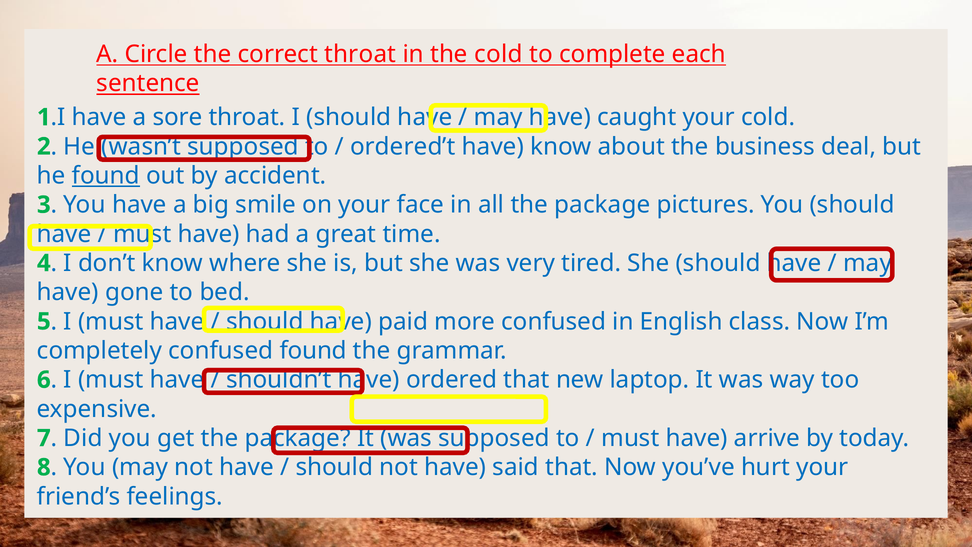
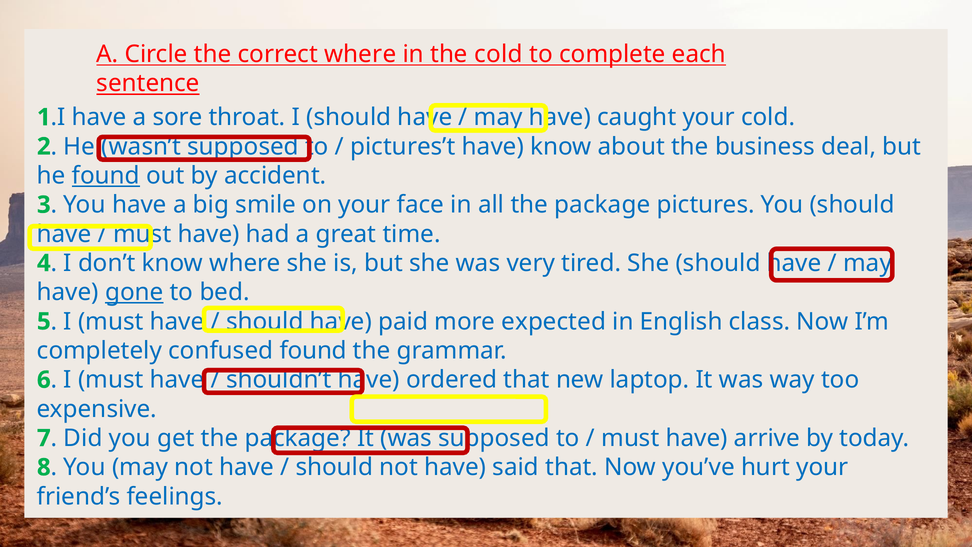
correct throat: throat -> where
ordered’t: ordered’t -> pictures’t
gone underline: none -> present
more confused: confused -> expected
